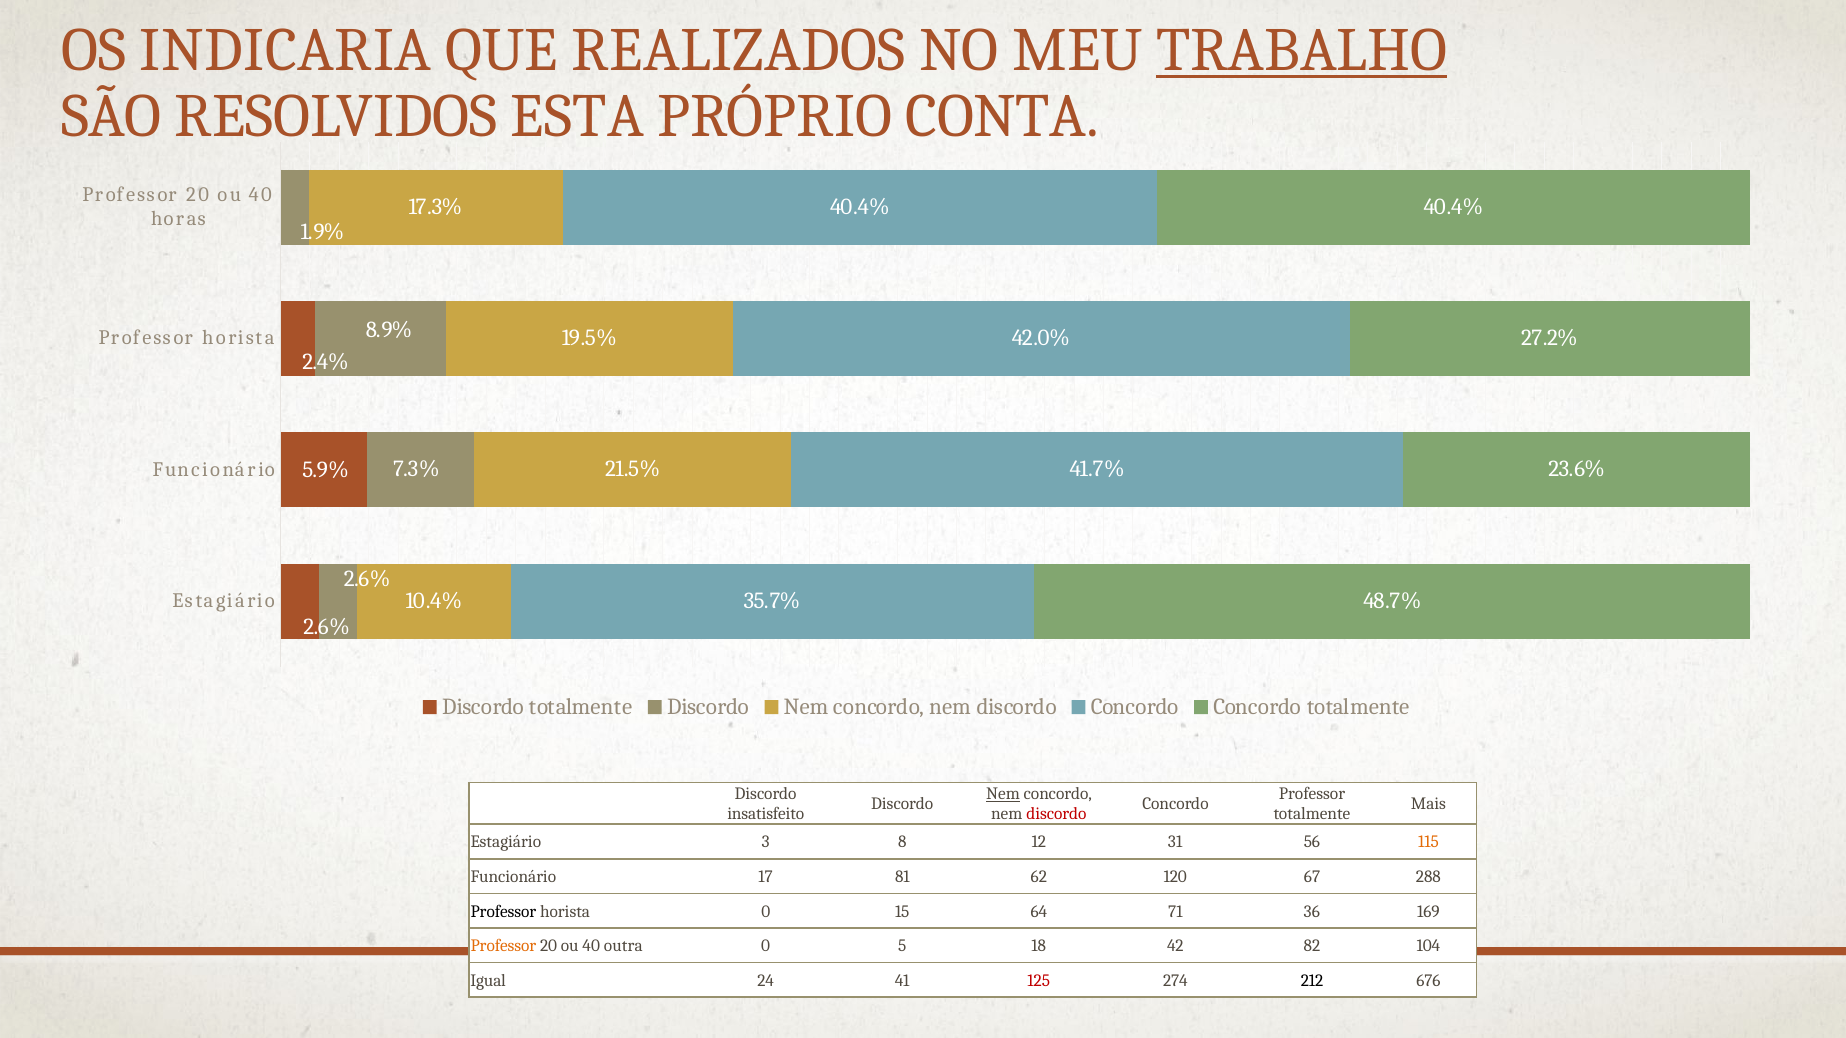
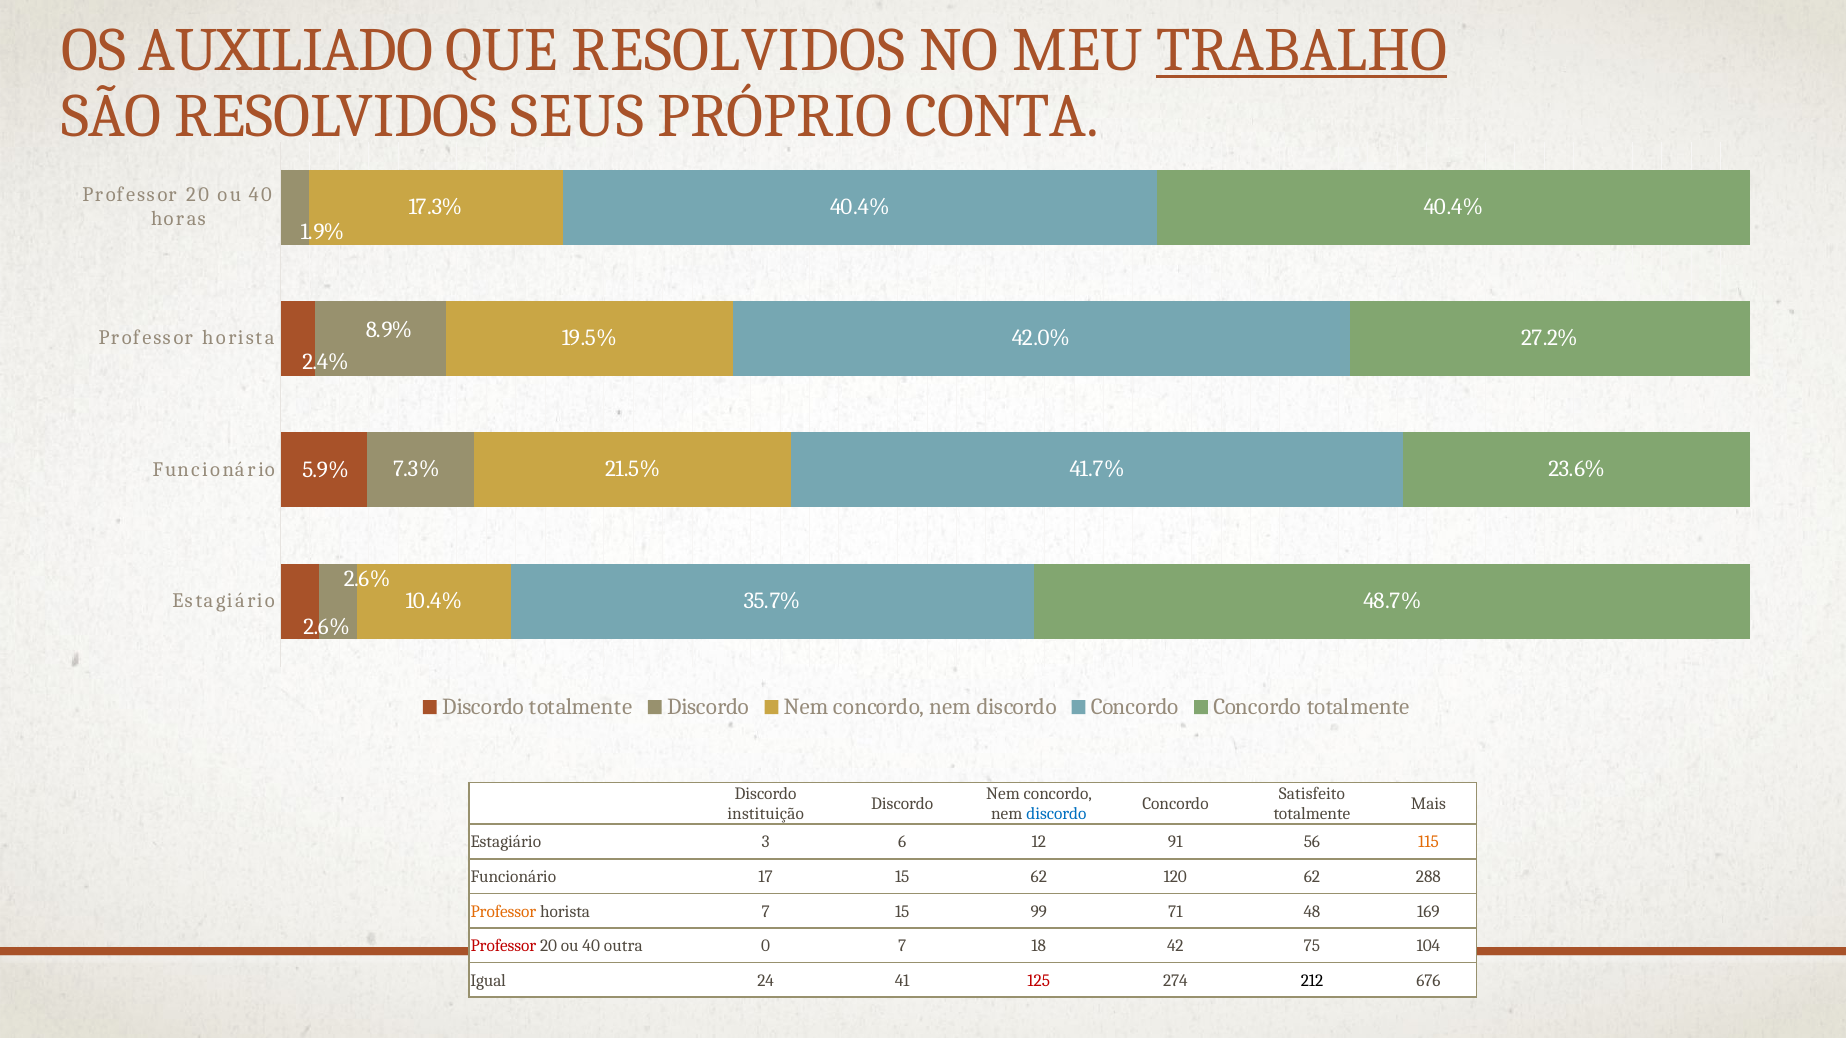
INDICARIA: INDICARIA -> AUXILIADO
QUE REALIZADOS: REALIZADOS -> RESOLVIDOS
ESTA: ESTA -> SEUS
Nem at (1003, 794) underline: present -> none
Professor at (1312, 794): Professor -> Satisfeito
insatisfeito: insatisfeito -> instituição
discordo at (1056, 814) colour: red -> blue
8: 8 -> 6
31: 31 -> 91
17 81: 81 -> 15
120 67: 67 -> 62
Professor at (503, 912) colour: black -> orange
horista 0: 0 -> 7
64: 64 -> 99
36: 36 -> 48
Professor at (503, 946) colour: orange -> red
0 5: 5 -> 7
82: 82 -> 75
